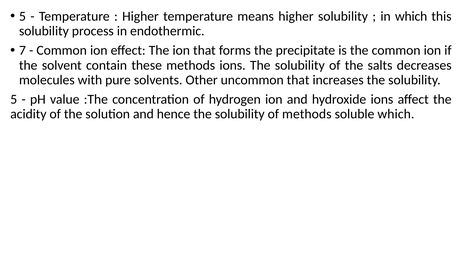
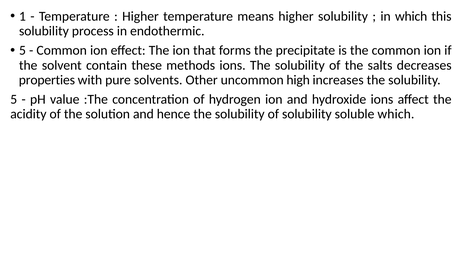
5 at (22, 16): 5 -> 1
7 at (22, 51): 7 -> 5
molecules: molecules -> properties
uncommon that: that -> high
of methods: methods -> solubility
